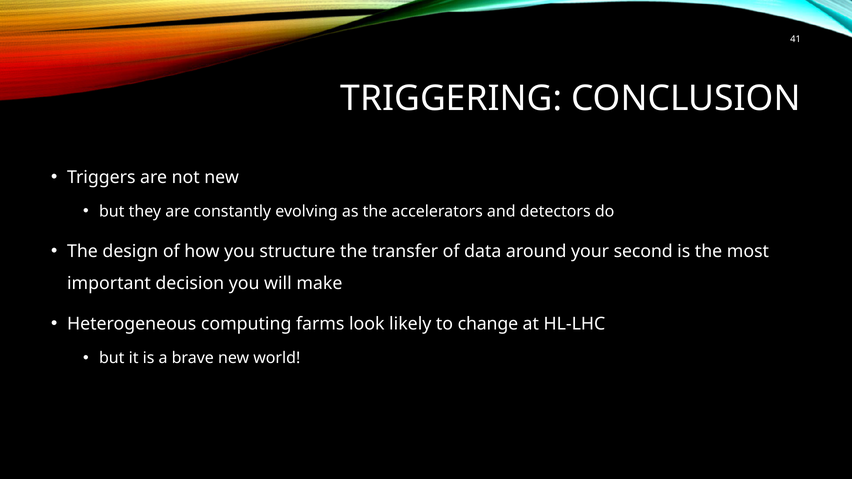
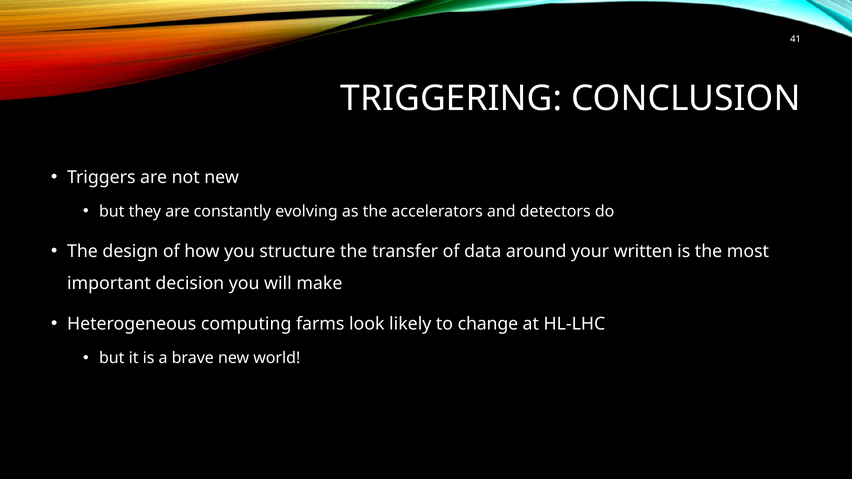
second: second -> written
